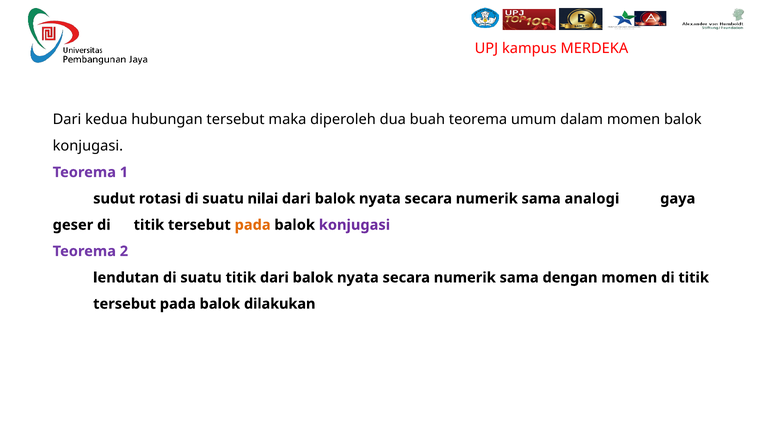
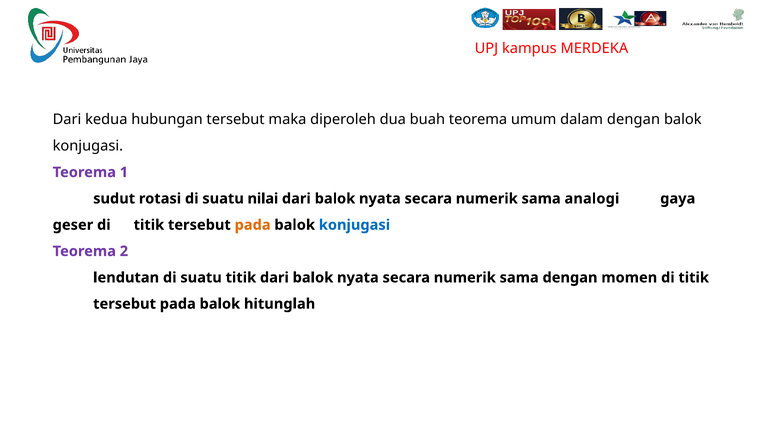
dalam momen: momen -> dengan
konjugasi at (354, 225) colour: purple -> blue
dilakukan: dilakukan -> hitunglah
